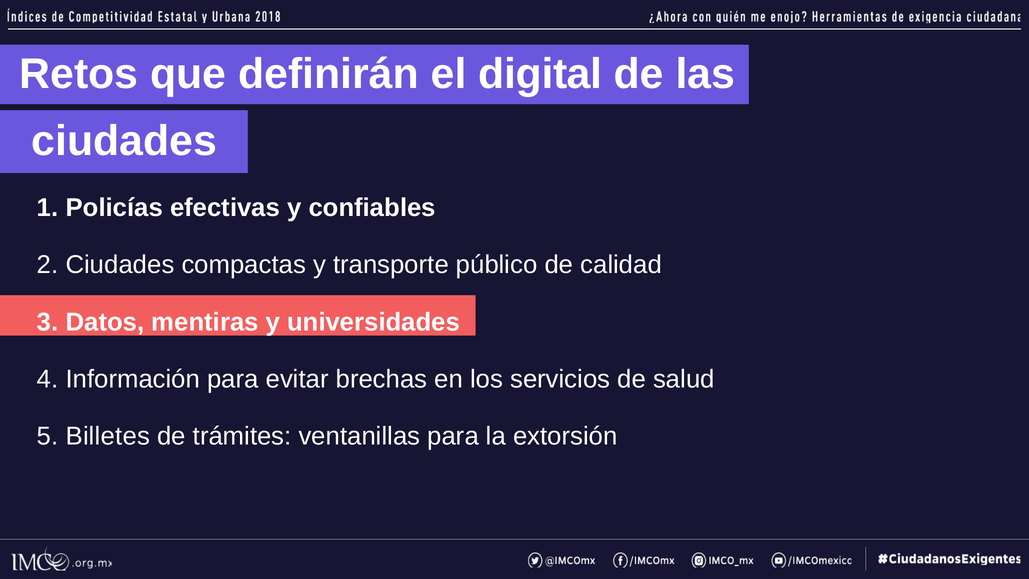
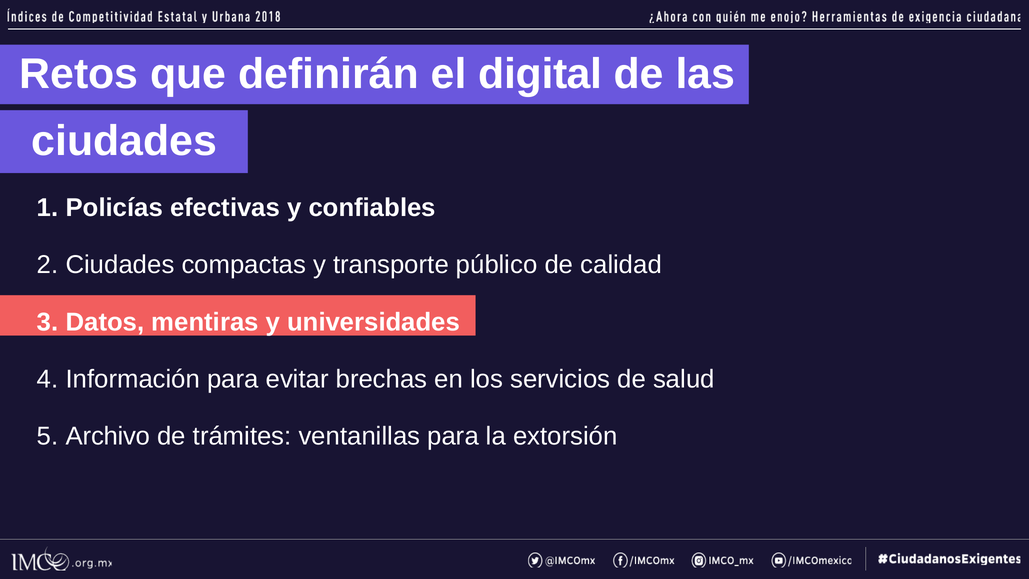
Billetes: Billetes -> Archivo
